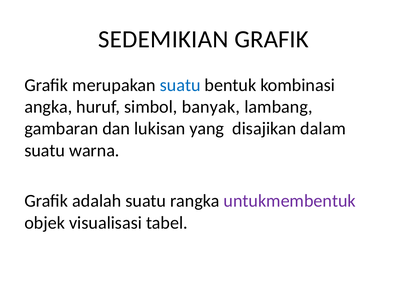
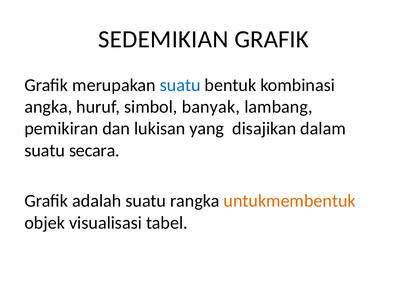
gambaran: gambaran -> pemikiran
warna: warna -> secara
untukmembentuk colour: purple -> orange
